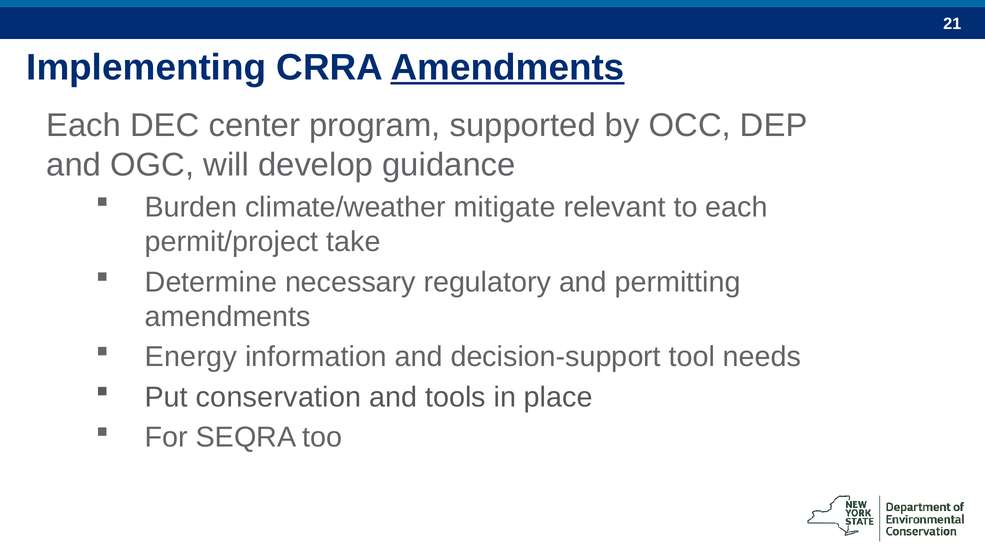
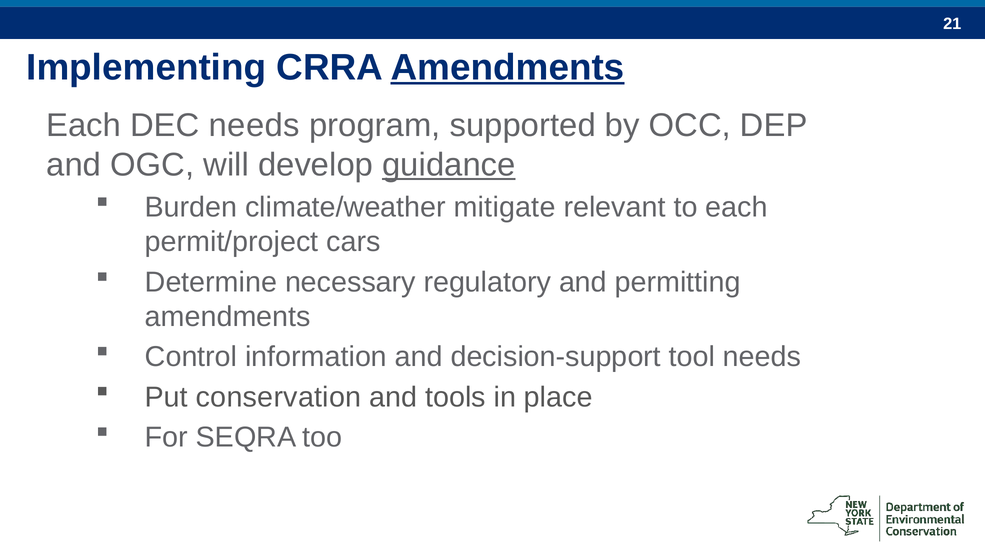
DEC center: center -> needs
guidance underline: none -> present
take: take -> cars
Energy: Energy -> Control
